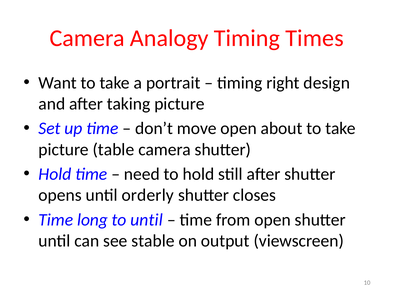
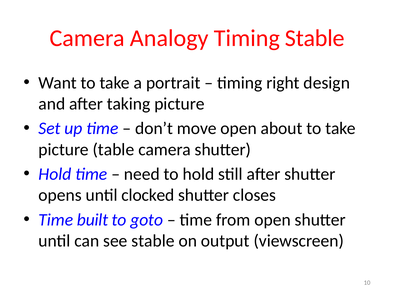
Timing Times: Times -> Stable
orderly: orderly -> clocked
long: long -> built
to until: until -> goto
